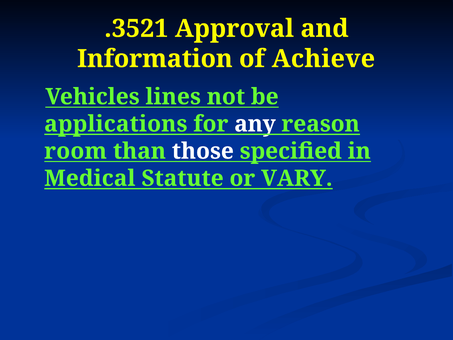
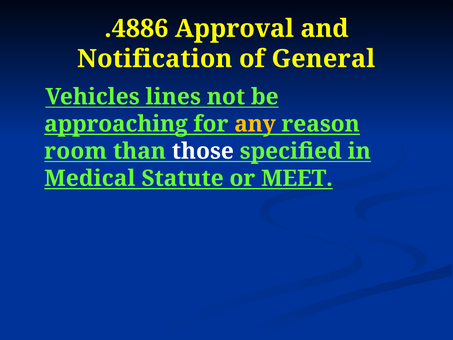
.3521: .3521 -> .4886
Information: Information -> Notification
Achieve: Achieve -> General
applications: applications -> approaching
any colour: white -> yellow
VARY: VARY -> MEET
